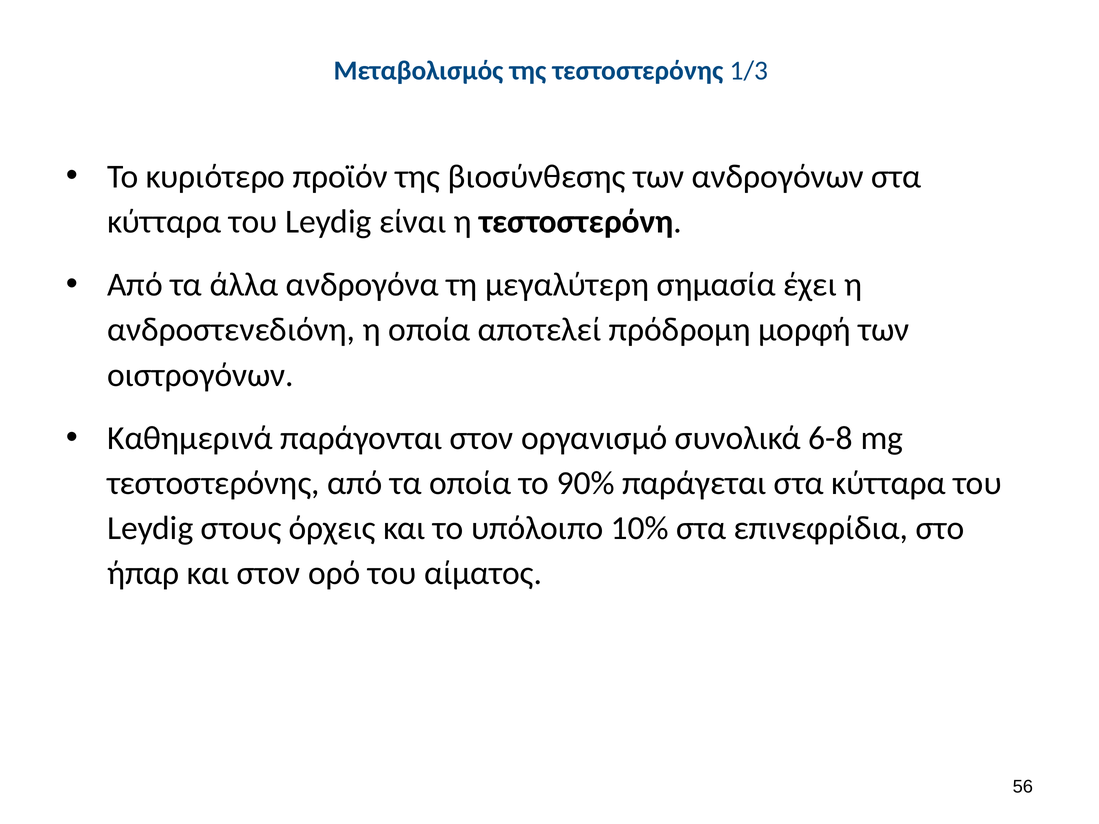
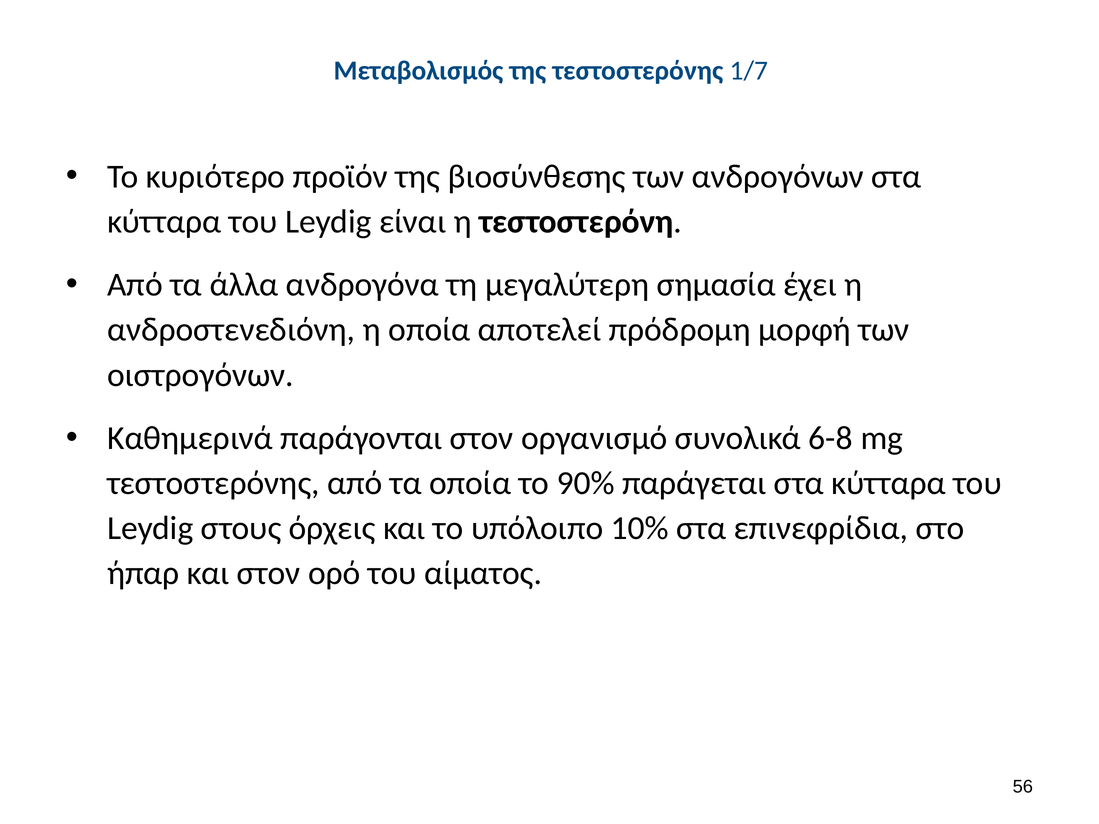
1/3: 1/3 -> 1/7
